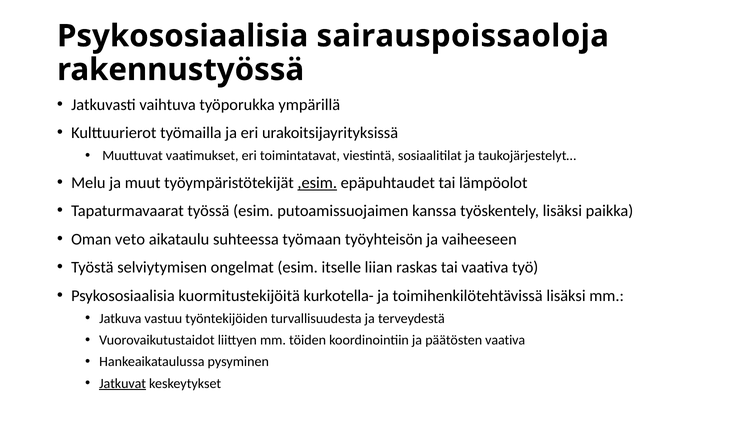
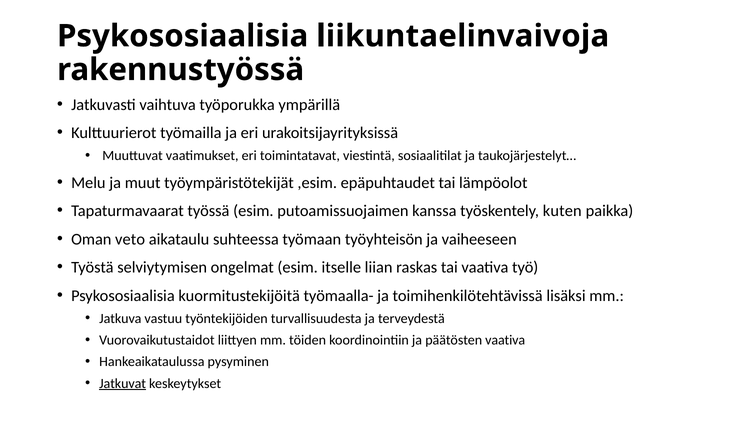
sairauspoissaoloja: sairauspoissaoloja -> liikuntaelinvaivoja
,esim underline: present -> none
työskentely lisäksi: lisäksi -> kuten
kurkotella-: kurkotella- -> työmaalla-
